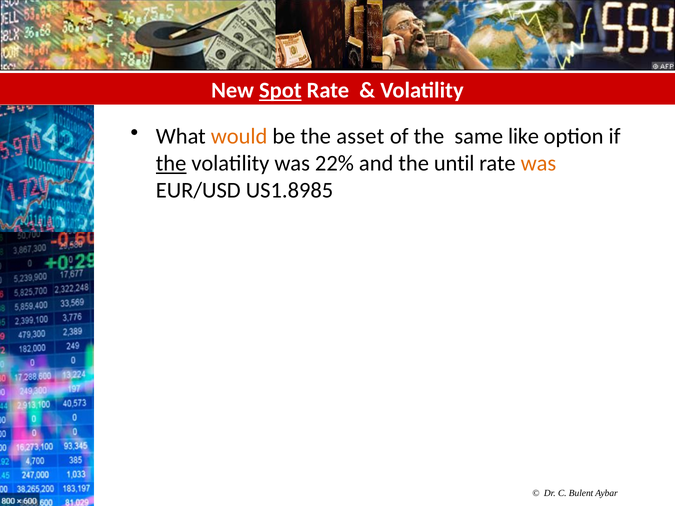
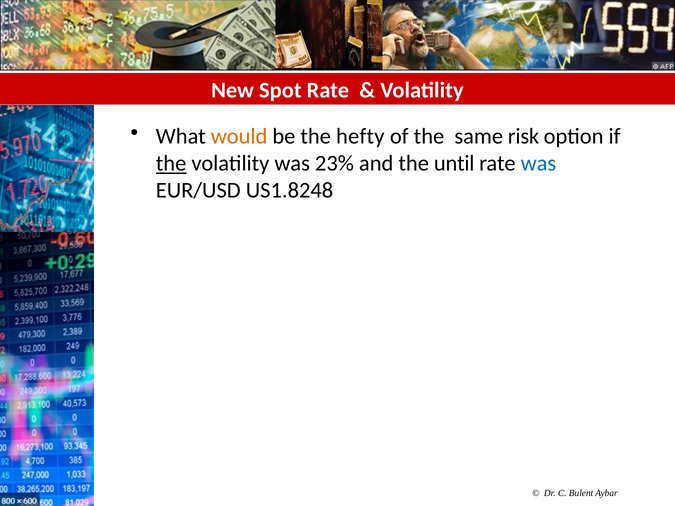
Spot underline: present -> none
asset: asset -> hefty
like: like -> risk
22%: 22% -> 23%
was at (538, 164) colour: orange -> blue
US1.8985: US1.8985 -> US1.8248
